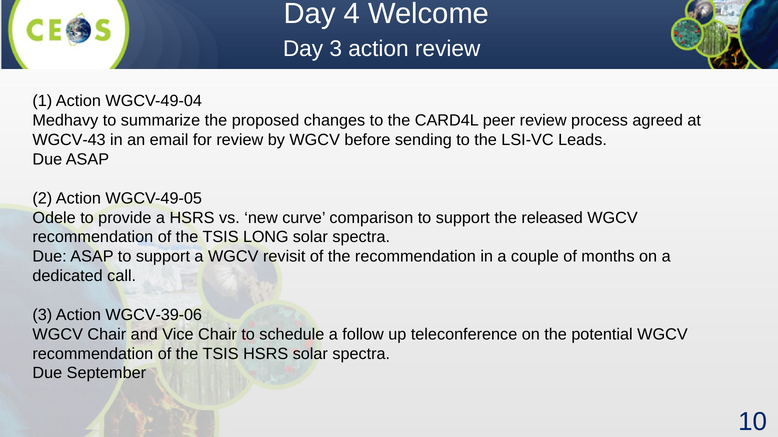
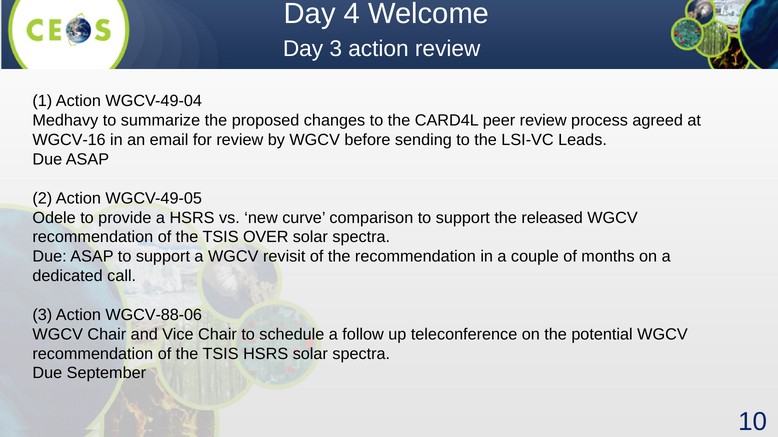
WGCV-43: WGCV-43 -> WGCV-16
LONG: LONG -> OVER
WGCV-39-06: WGCV-39-06 -> WGCV-88-06
